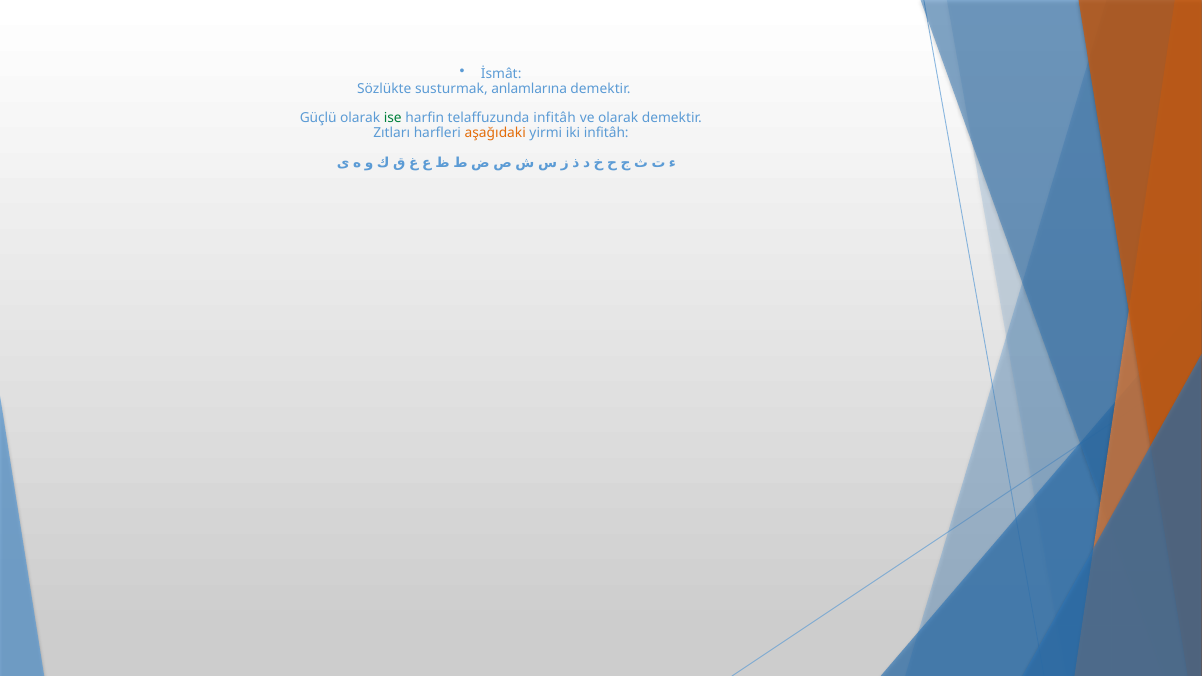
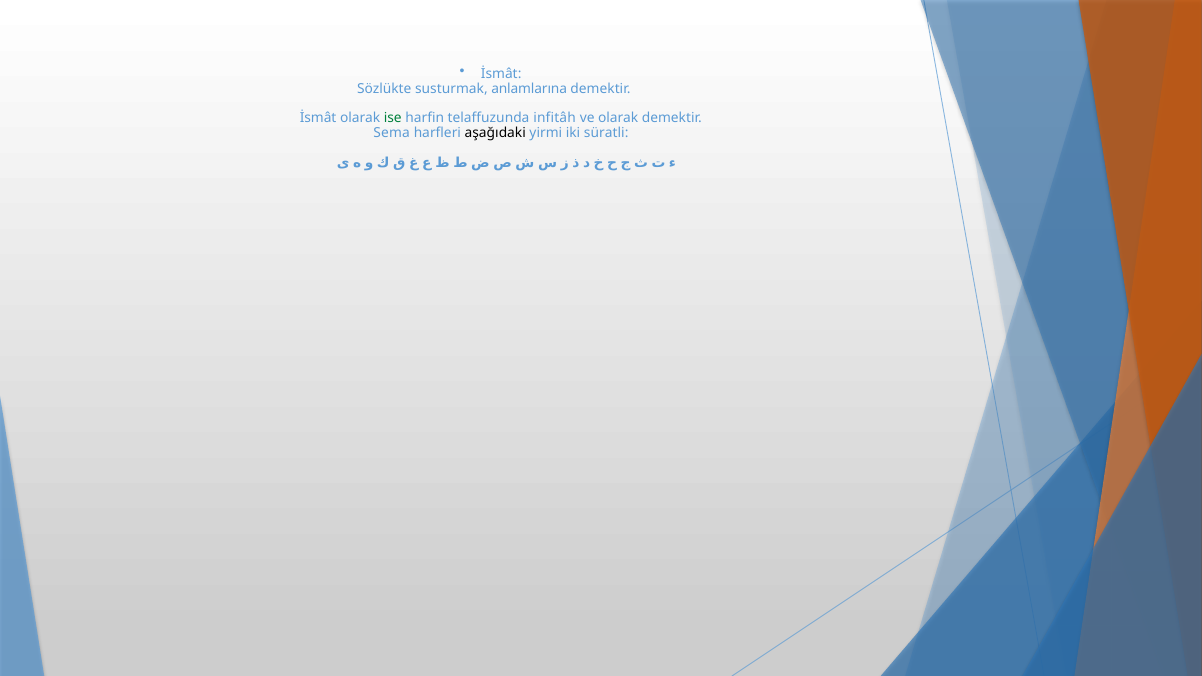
Güçlü at (318, 118): Güçlü -> İsmât
Zıtları: Zıtları -> Sema
aşağıdaki colour: orange -> black
iki infitâh: infitâh -> süratli
